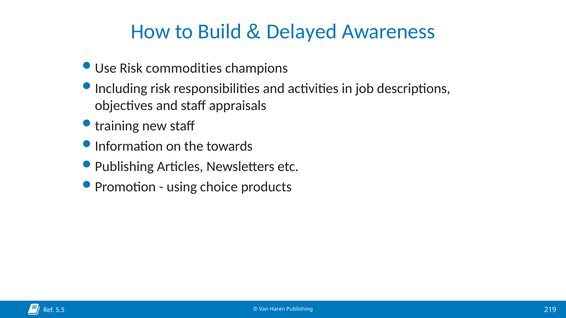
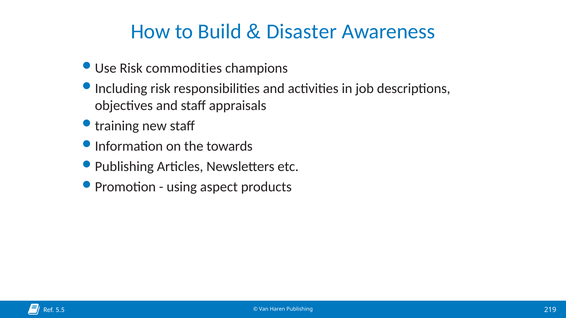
Delayed: Delayed -> Disaster
choice: choice -> aspect
